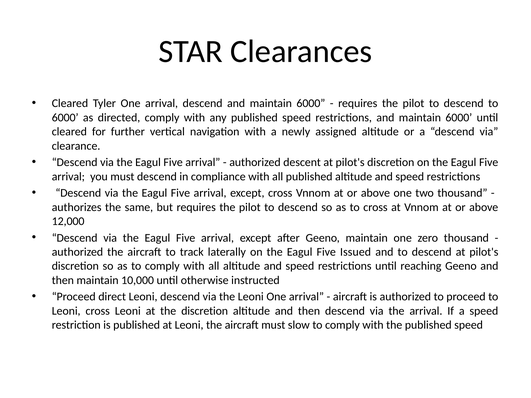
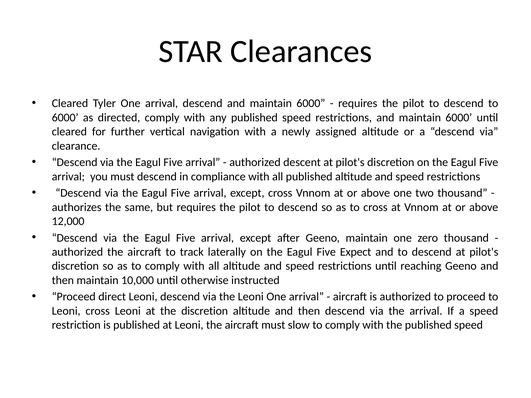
Issued: Issued -> Expect
